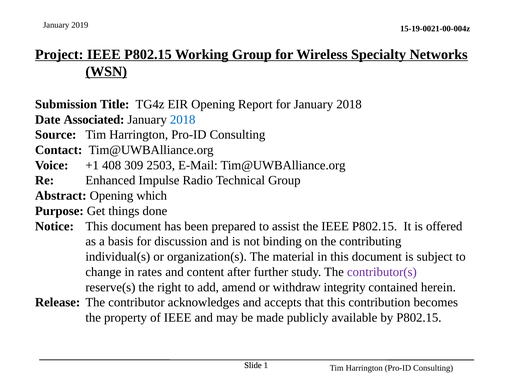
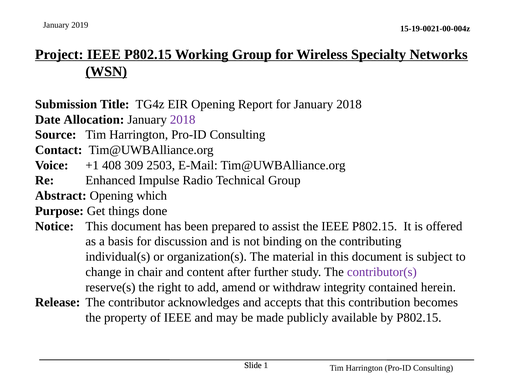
Associated: Associated -> Allocation
2018 at (183, 120) colour: blue -> purple
rates: rates -> chair
